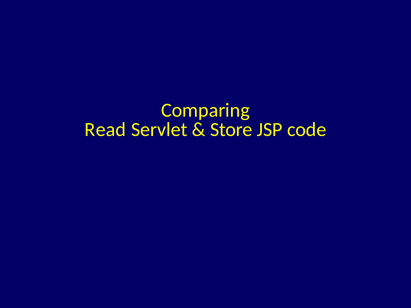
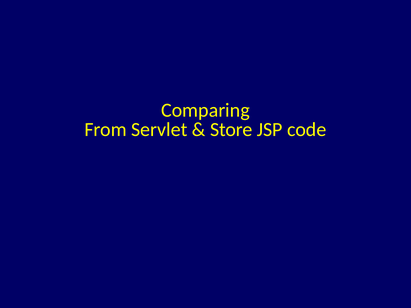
Read: Read -> From
